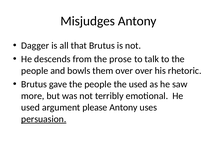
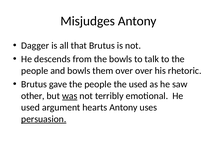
the prose: prose -> bowls
more: more -> other
was underline: none -> present
please: please -> hearts
